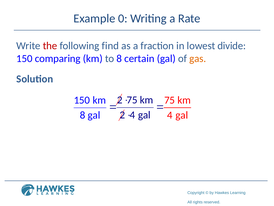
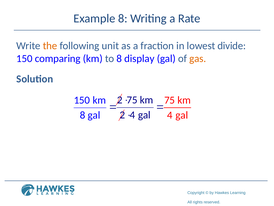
Example 0: 0 -> 8
the colour: red -> orange
find: find -> unit
certain: certain -> display
